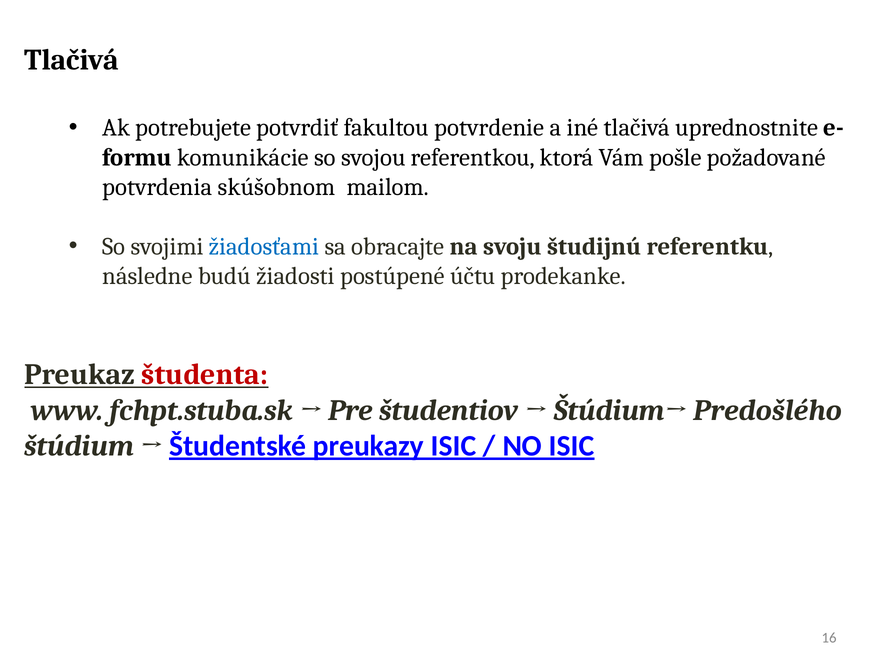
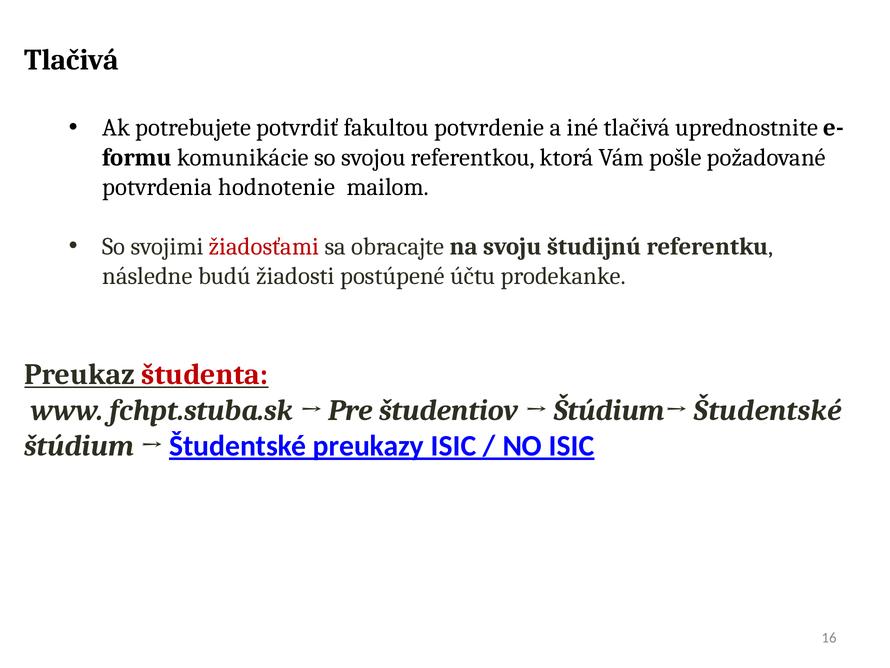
skúšobnom: skúšobnom -> hodnotenie
žiadosťami colour: blue -> red
Štúdium→ Predošlého: Predošlého -> Študentské
